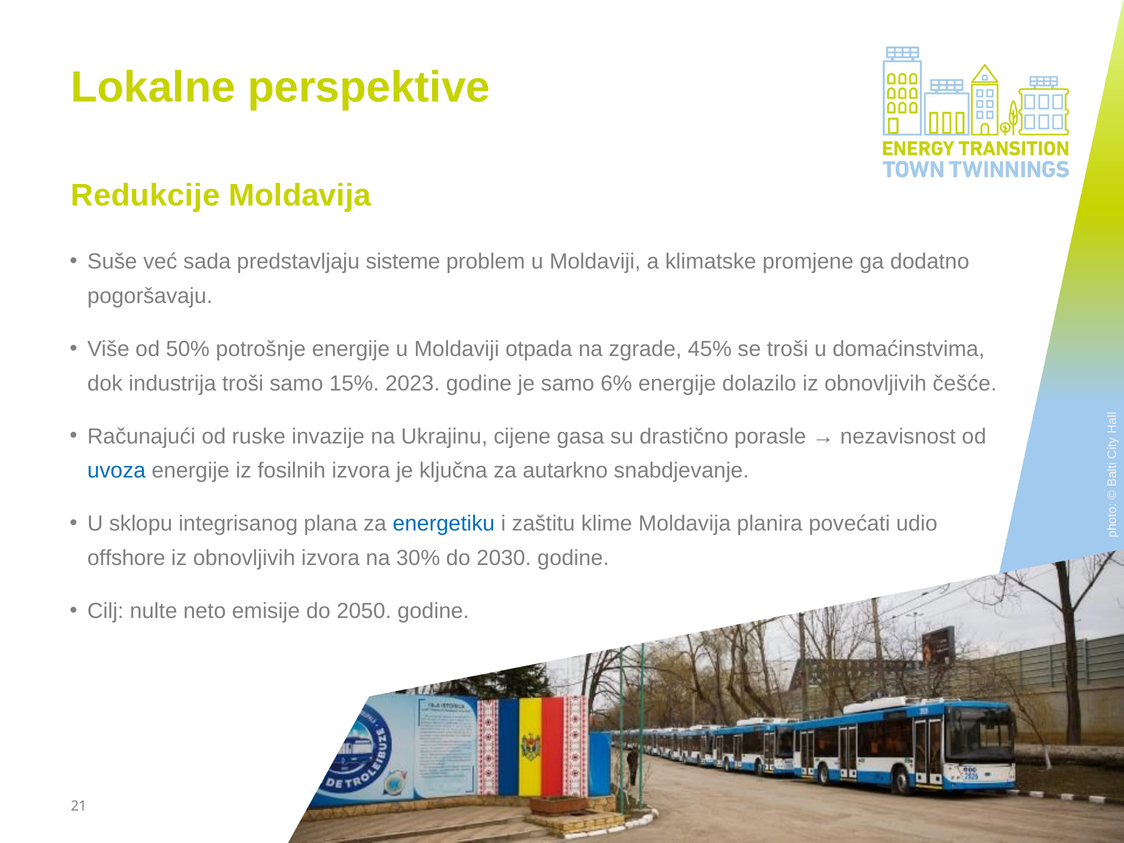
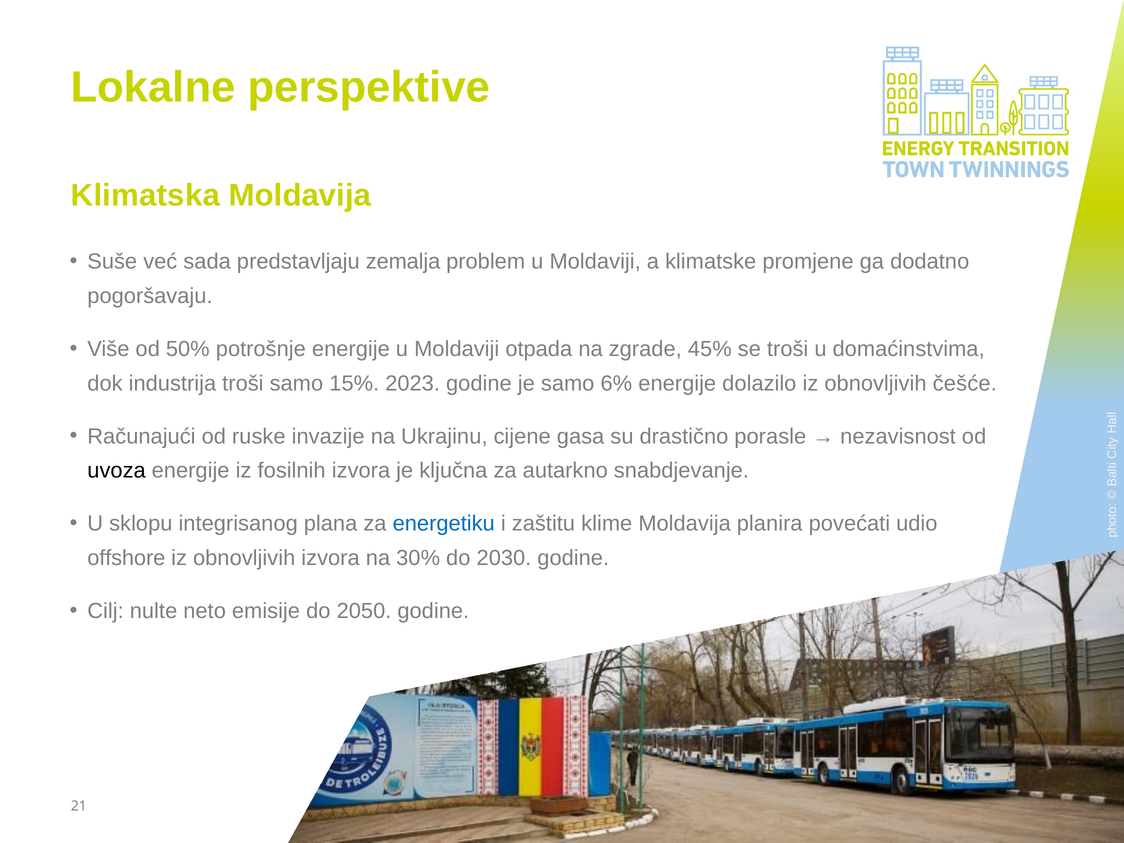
Redukcije: Redukcije -> Klimatska
sisteme: sisteme -> zemalja
uvoza colour: blue -> black
